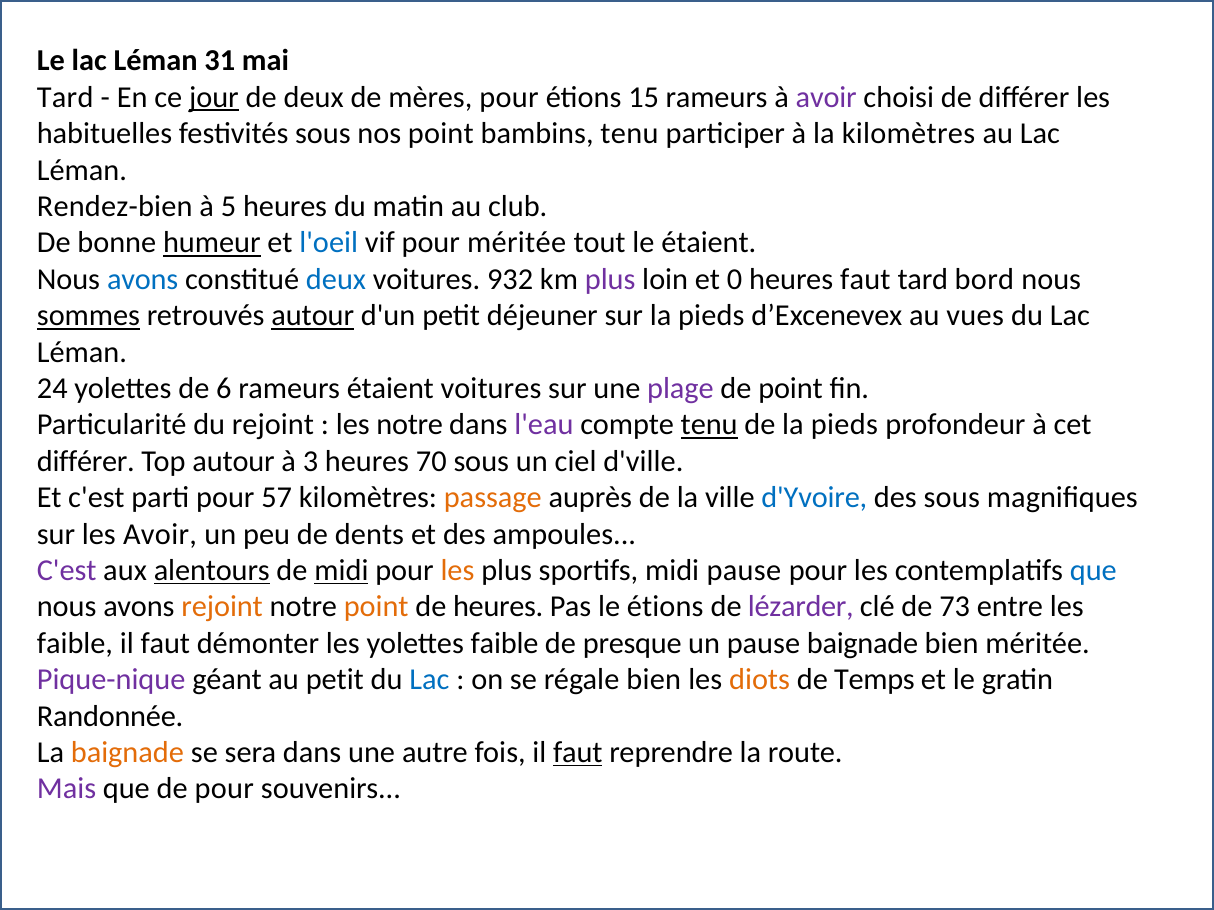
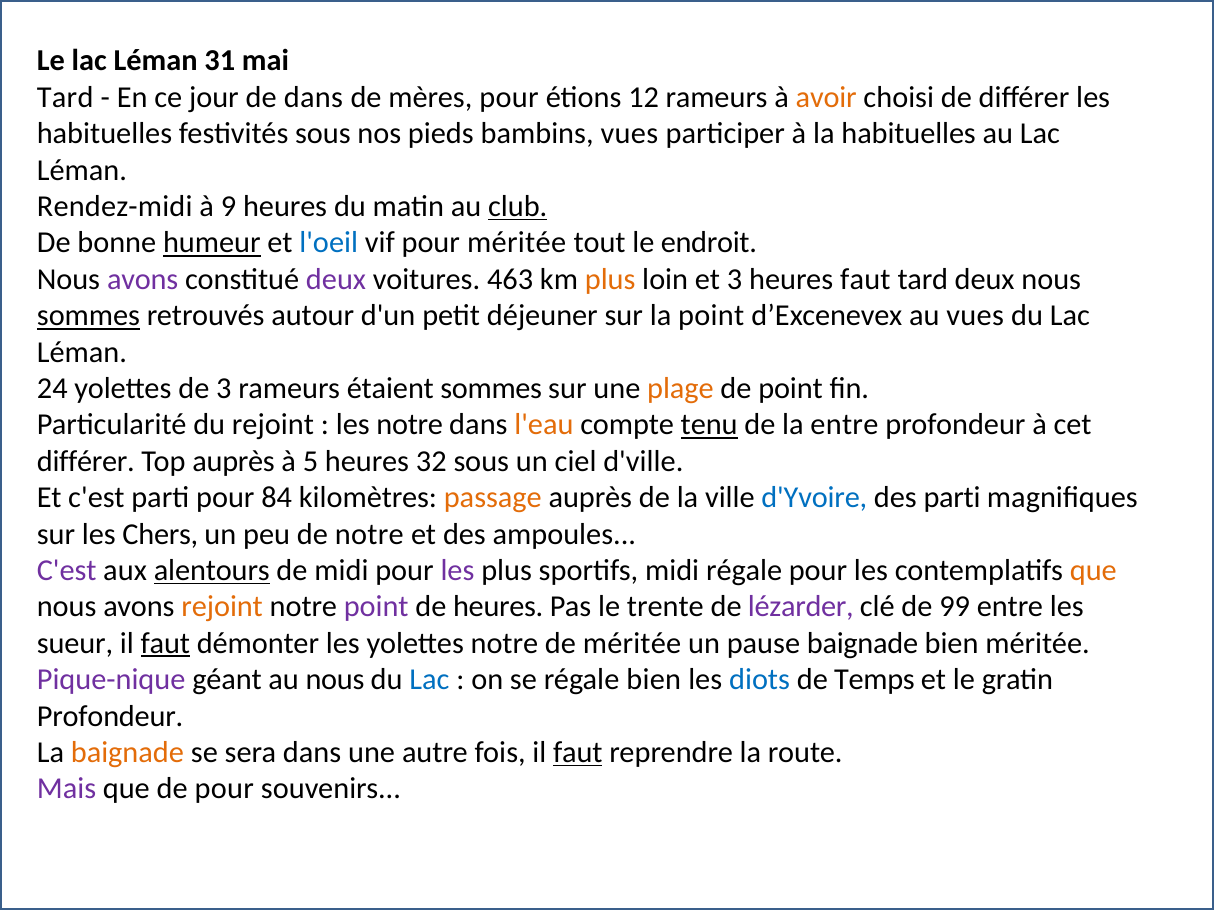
jour underline: present -> none
de deux: deux -> dans
15: 15 -> 12
avoir at (826, 97) colour: purple -> orange
nos point: point -> pieds
bambins tenu: tenu -> vues
la kilomètres: kilomètres -> habituelles
Rendez-bien: Rendez-bien -> Rendez-midi
5: 5 -> 9
club underline: none -> present
le étaient: étaient -> endroit
avons at (143, 279) colour: blue -> purple
deux at (336, 279) colour: blue -> purple
932: 932 -> 463
plus at (610, 279) colour: purple -> orange
et 0: 0 -> 3
tard bord: bord -> deux
autour at (313, 316) underline: present -> none
sur la pieds: pieds -> point
de 6: 6 -> 3
étaient voitures: voitures -> sommes
plage colour: purple -> orange
l'eau colour: purple -> orange
de la pieds: pieds -> entre
Top autour: autour -> auprès
3: 3 -> 5
70: 70 -> 32
57: 57 -> 84
des sous: sous -> parti
les Avoir: Avoir -> Chers
de dents: dents -> notre
midi at (341, 571) underline: present -> none
les at (457, 571) colour: orange -> purple
midi pause: pause -> régale
que at (1093, 571) colour: blue -> orange
point at (376, 607) colour: orange -> purple
le étions: étions -> trente
73: 73 -> 99
faible at (75, 644): faible -> sueur
faut at (165, 644) underline: none -> present
yolettes faible: faible -> notre
de presque: presque -> méritée
au petit: petit -> nous
diots colour: orange -> blue
Randonnée at (110, 716): Randonnée -> Profondeur
